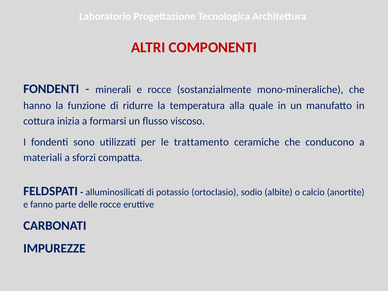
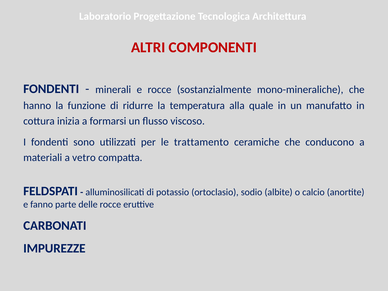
sforzi: sforzi -> vetro
